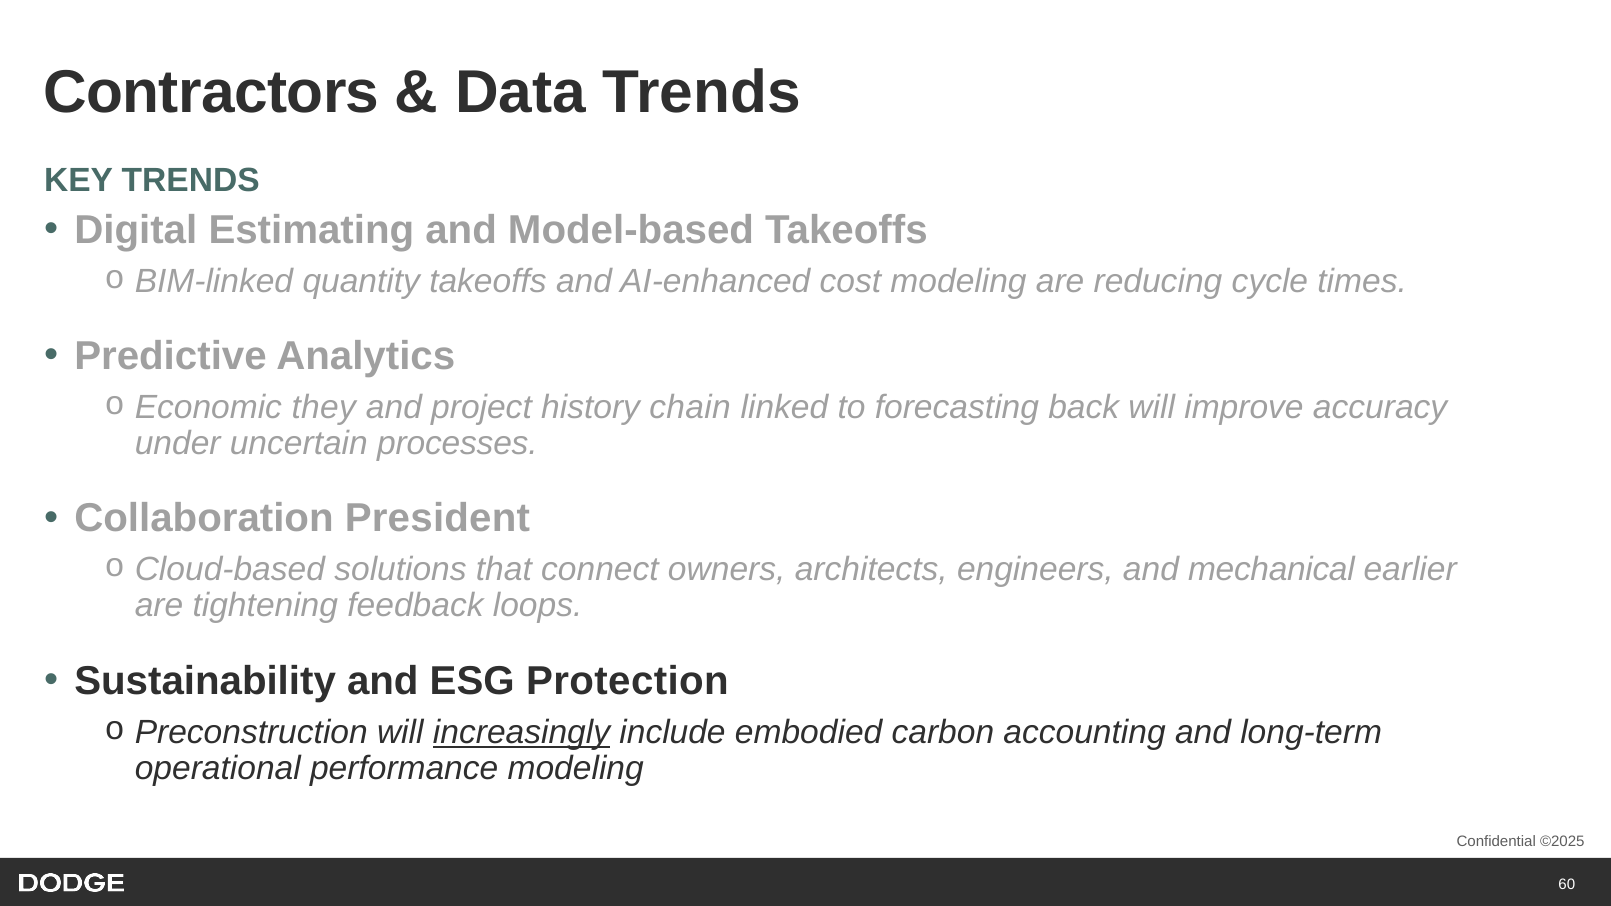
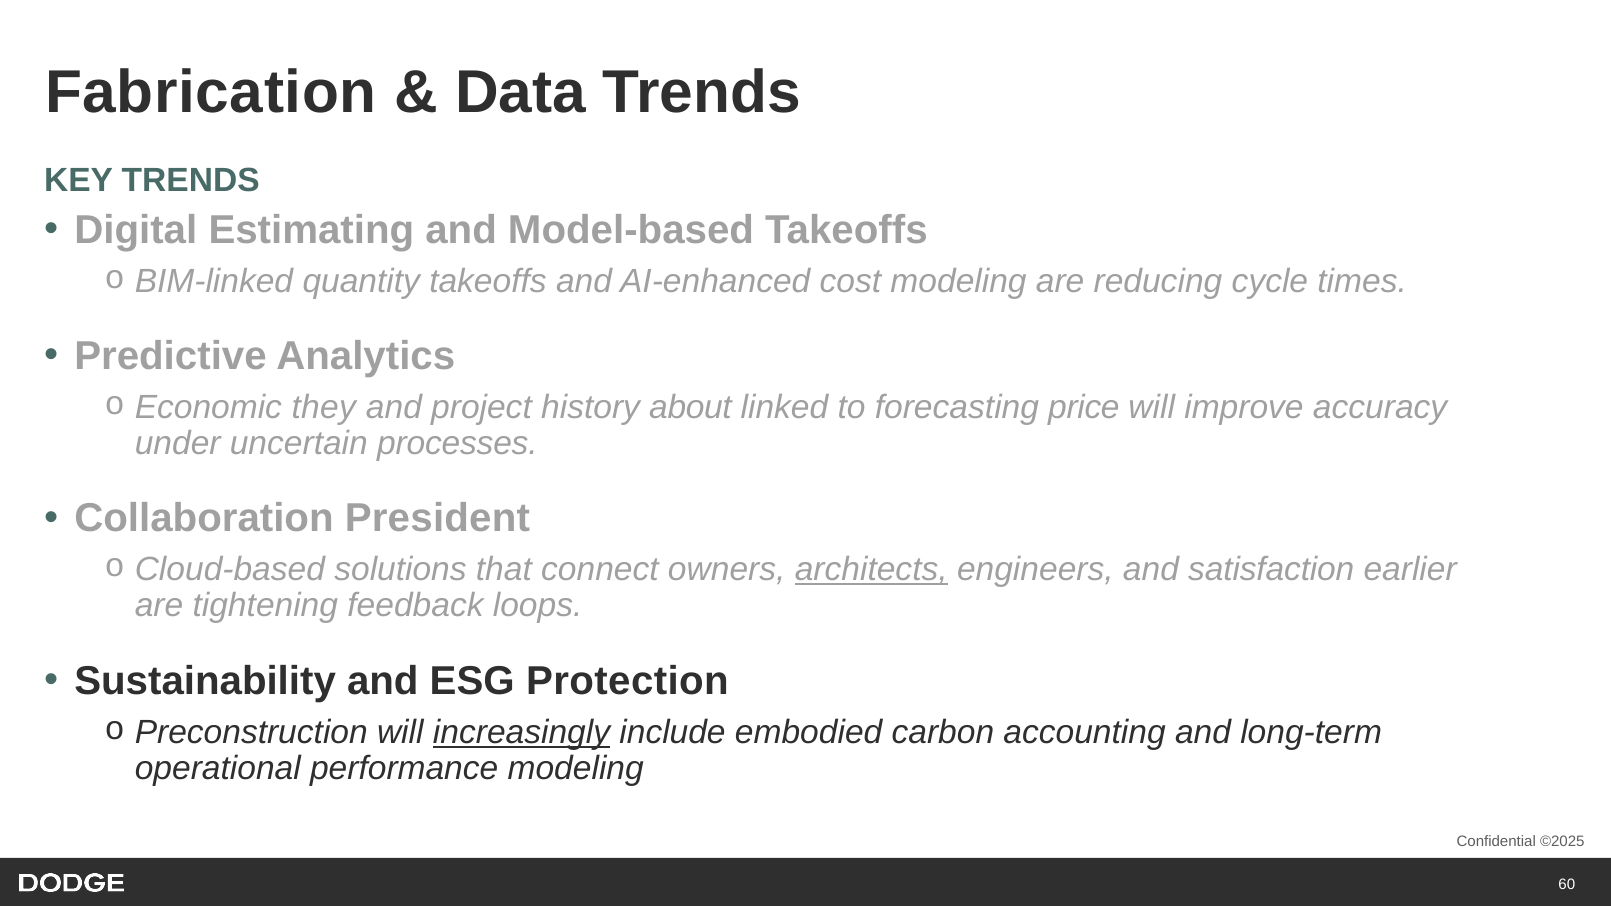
Contractors: Contractors -> Fabrication
chain: chain -> about
back: back -> price
architects underline: none -> present
mechanical: mechanical -> satisfaction
